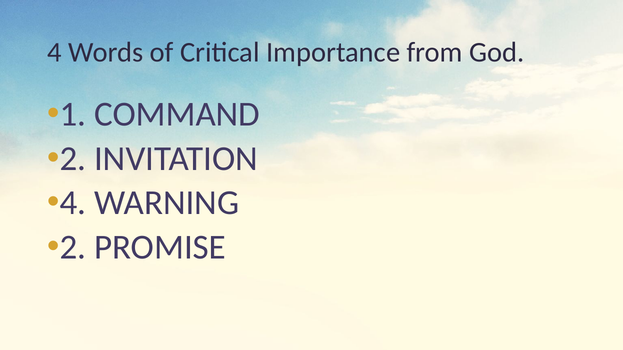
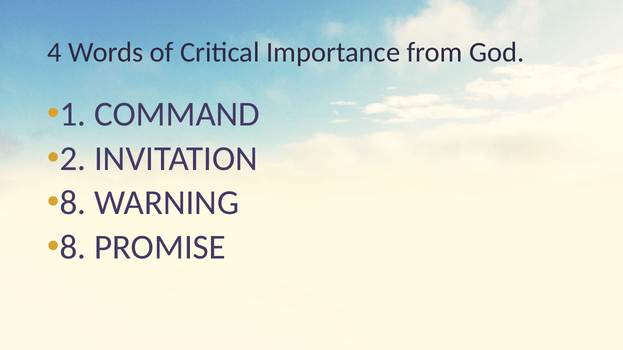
4 at (73, 203): 4 -> 8
2 at (73, 247): 2 -> 8
